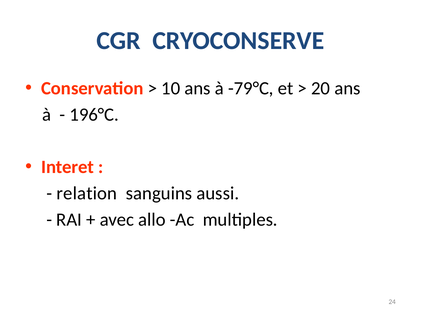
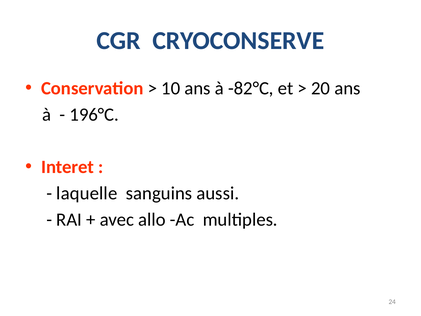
-79°C: -79°C -> -82°C
relation: relation -> laquelle
